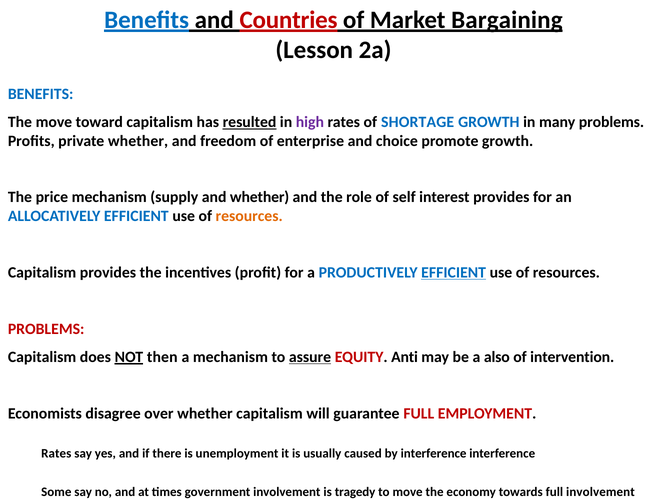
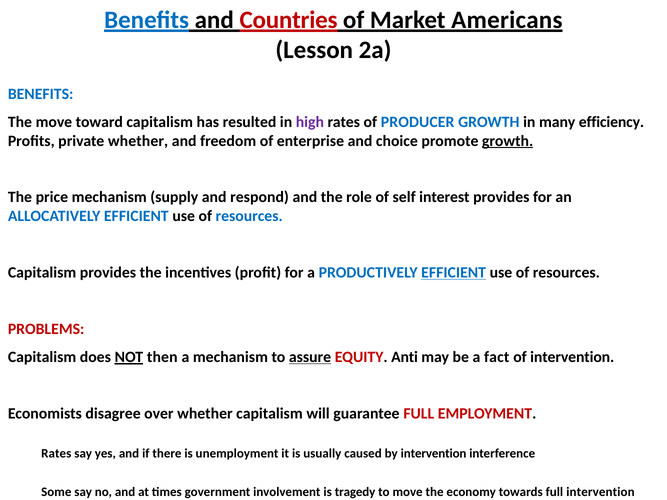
Bargaining: Bargaining -> Americans
resulted underline: present -> none
SHORTAGE: SHORTAGE -> PRODUCER
many problems: problems -> efficiency
growth at (508, 141) underline: none -> present
and whether: whether -> respond
resources at (249, 216) colour: orange -> blue
also: also -> fact
by interference: interference -> intervention
full involvement: involvement -> intervention
